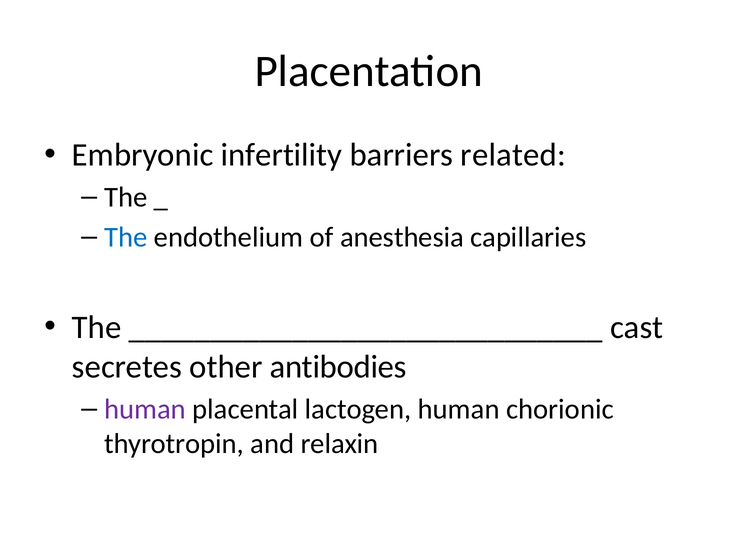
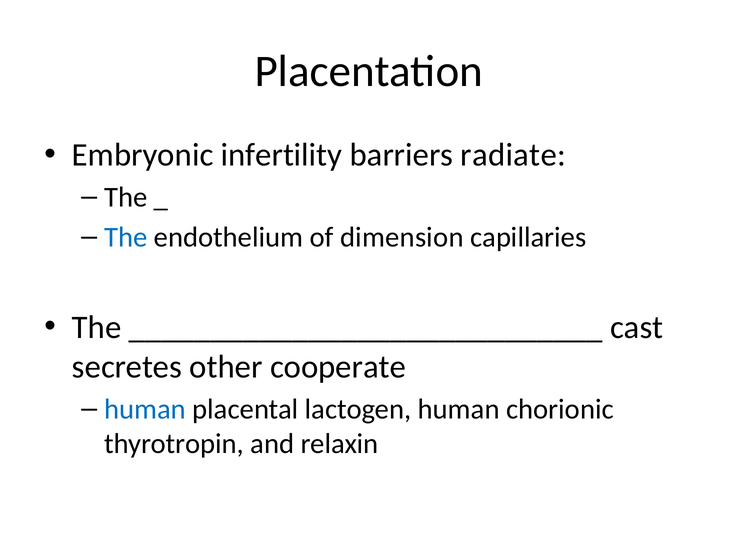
related: related -> radiate
anesthesia: anesthesia -> dimension
antibodies: antibodies -> cooperate
human at (145, 409) colour: purple -> blue
